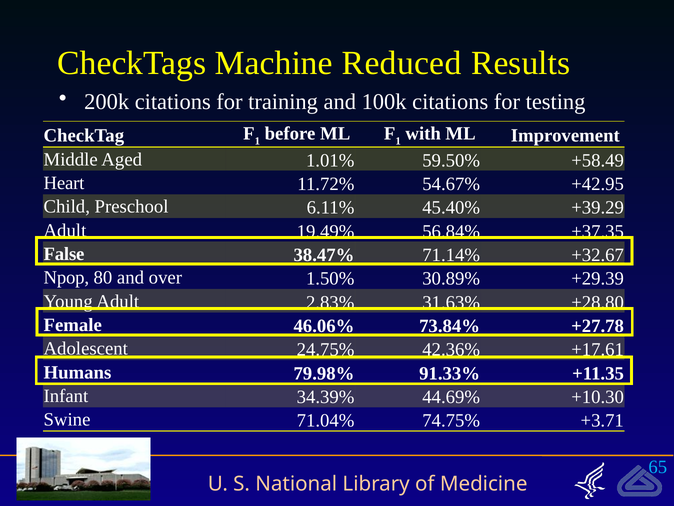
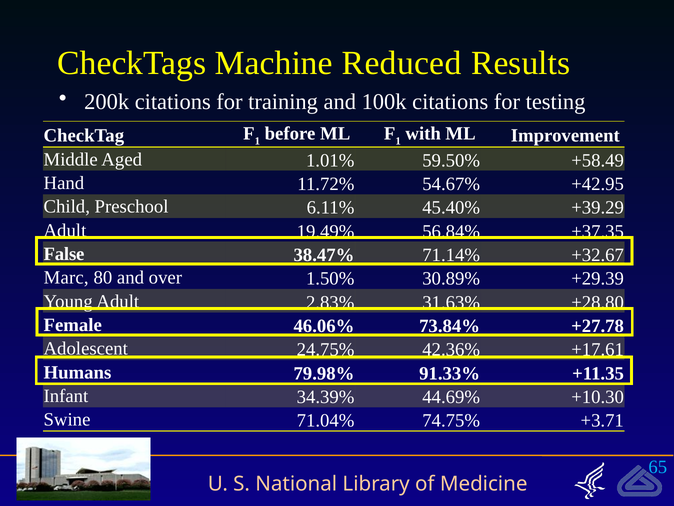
Heart: Heart -> Hand
Npop: Npop -> Marc
